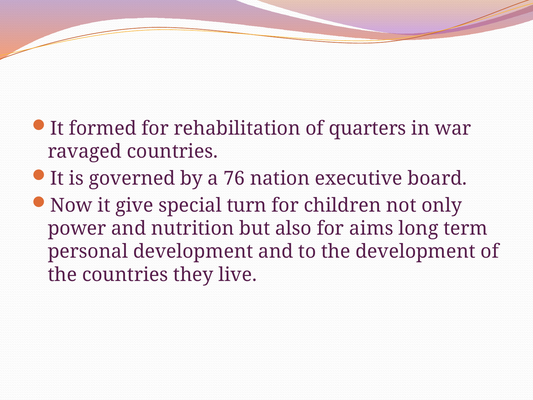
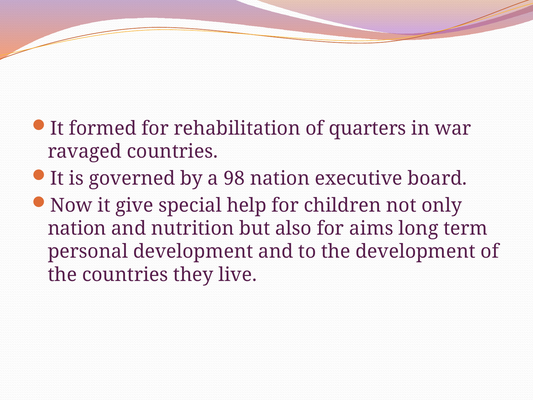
76: 76 -> 98
turn: turn -> help
power at (77, 228): power -> nation
